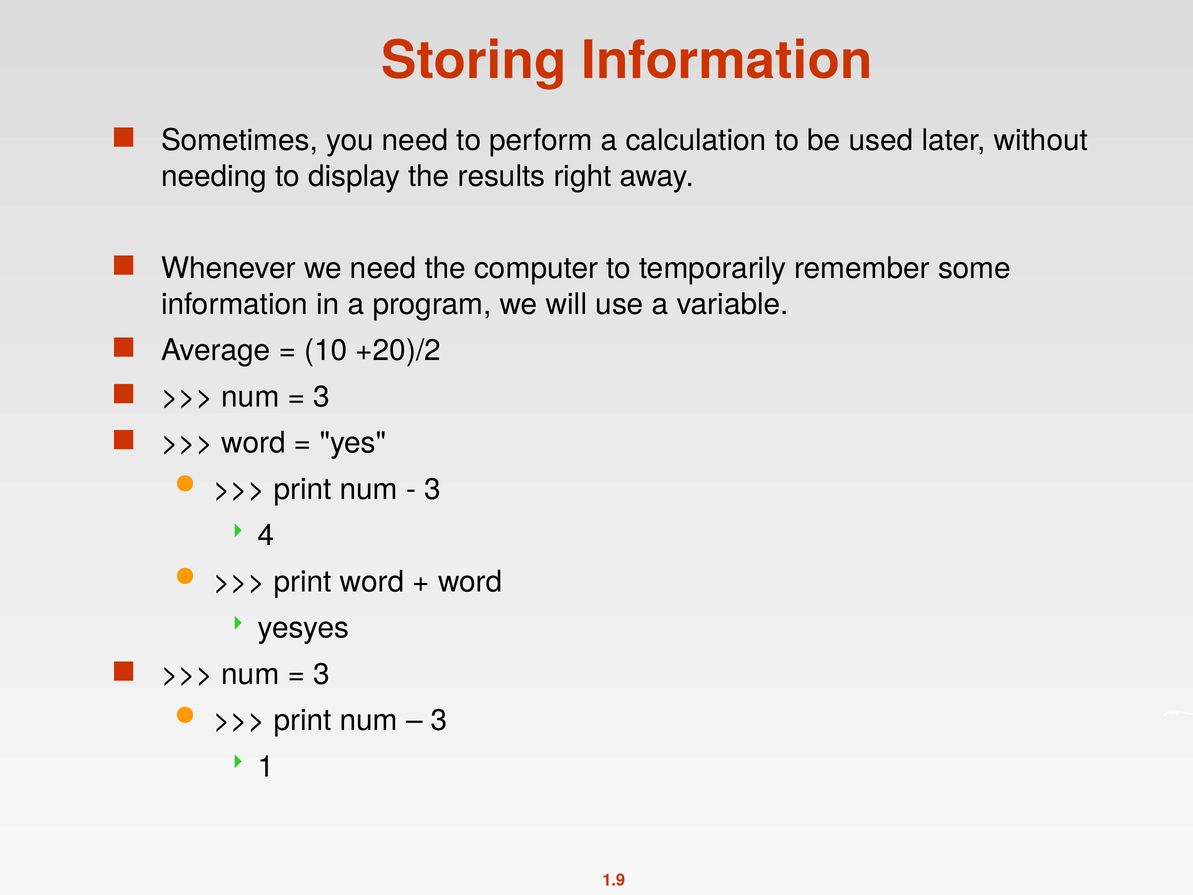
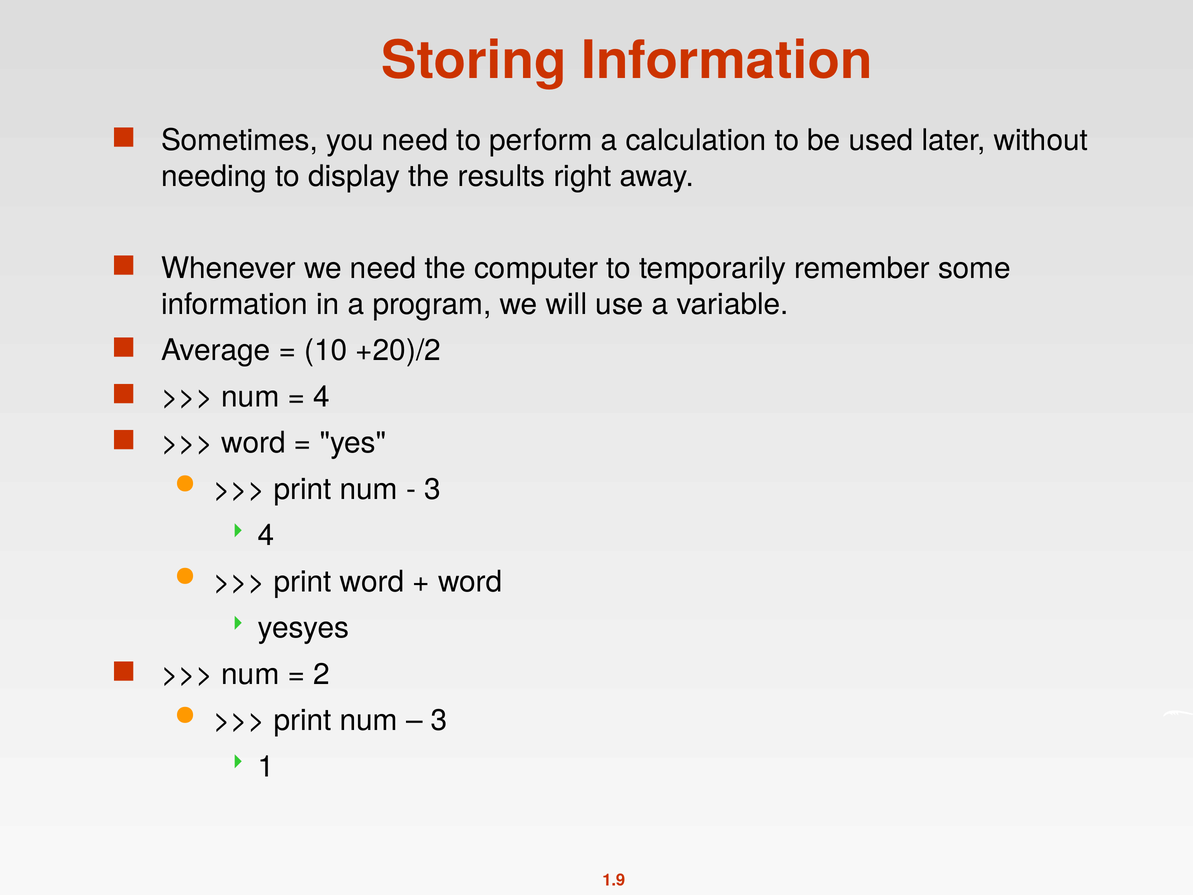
3 at (322, 397): 3 -> 4
3 at (322, 674): 3 -> 2
